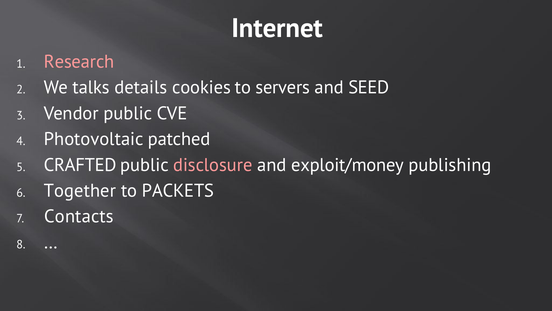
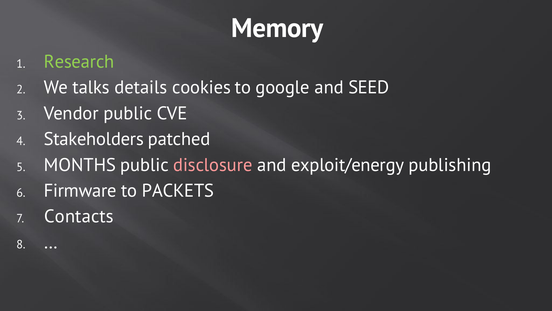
Internet: Internet -> Memory
Research colour: pink -> light green
servers: servers -> google
Photovoltaic: Photovoltaic -> Stakeholders
CRAFTED: CRAFTED -> MONTHS
exploit/money: exploit/money -> exploit/energy
Together: Together -> Firmware
